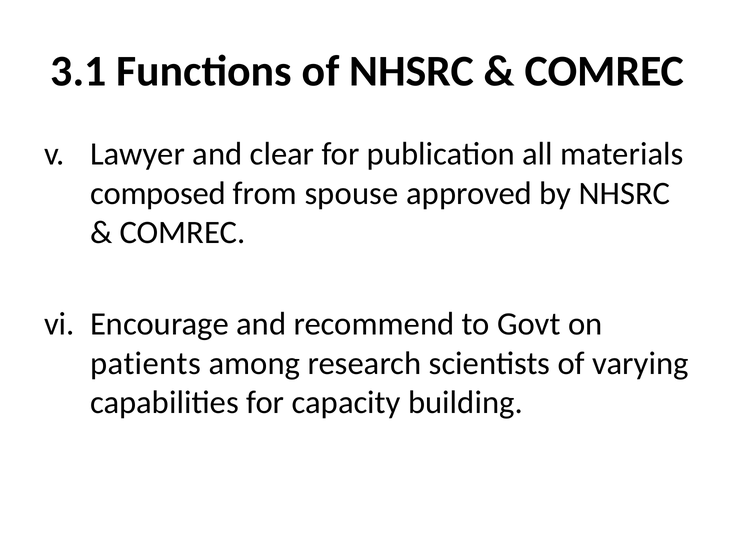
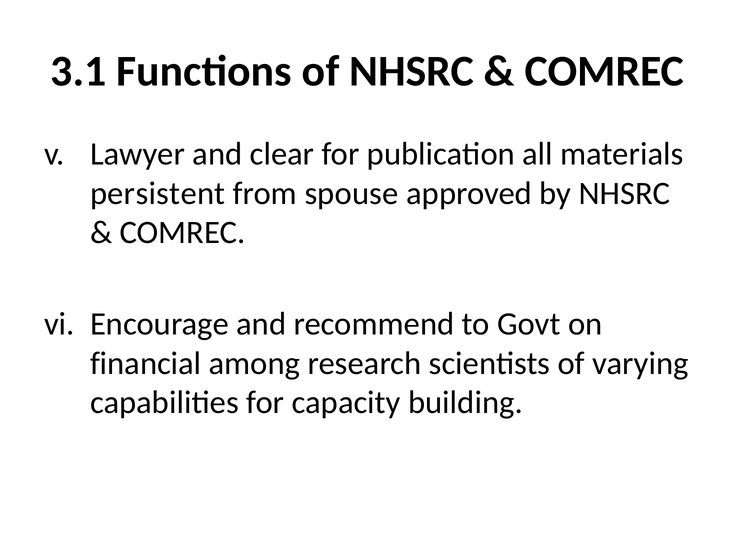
composed: composed -> persistent
patients: patients -> financial
